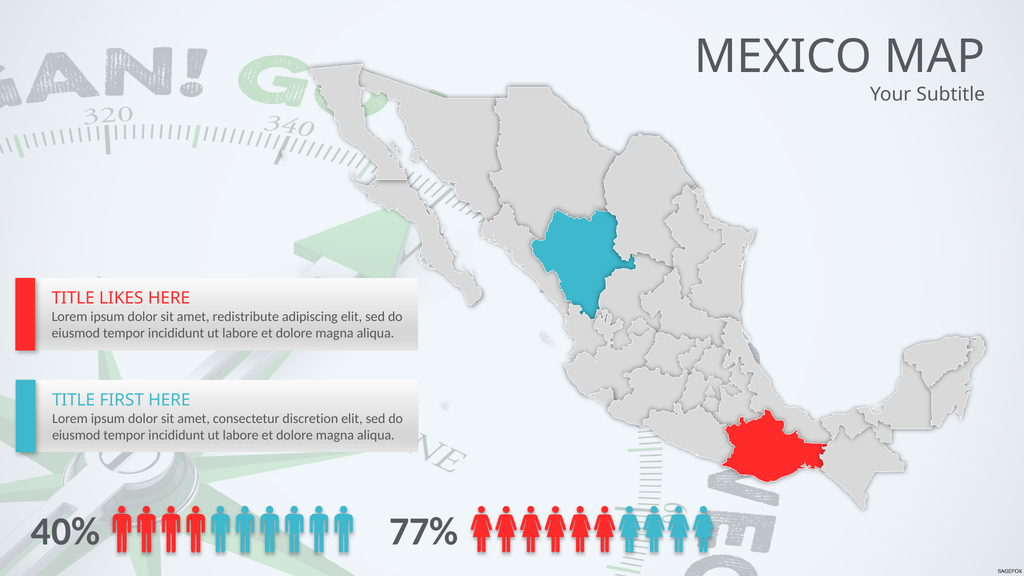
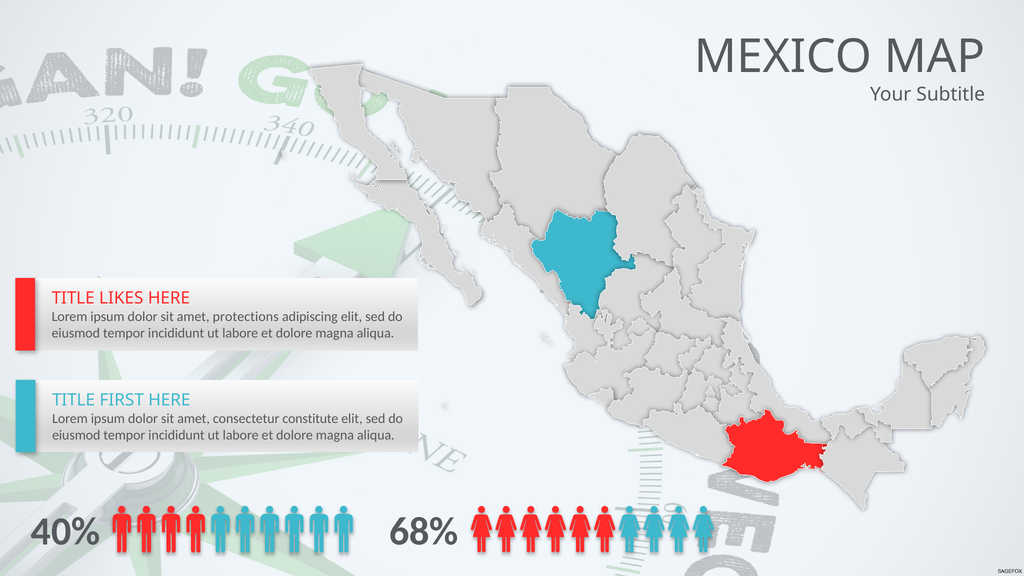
redistribute: redistribute -> protections
discretion: discretion -> constitute
77%: 77% -> 68%
